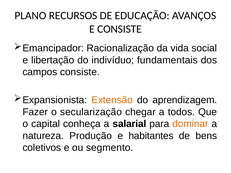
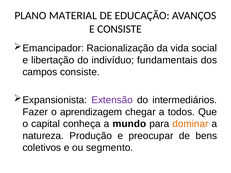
RECURSOS: RECURSOS -> MATERIAL
Extensão colour: orange -> purple
aprendizagem: aprendizagem -> intermediários
secularização: secularização -> aprendizagem
salarial: salarial -> mundo
habitantes: habitantes -> preocupar
